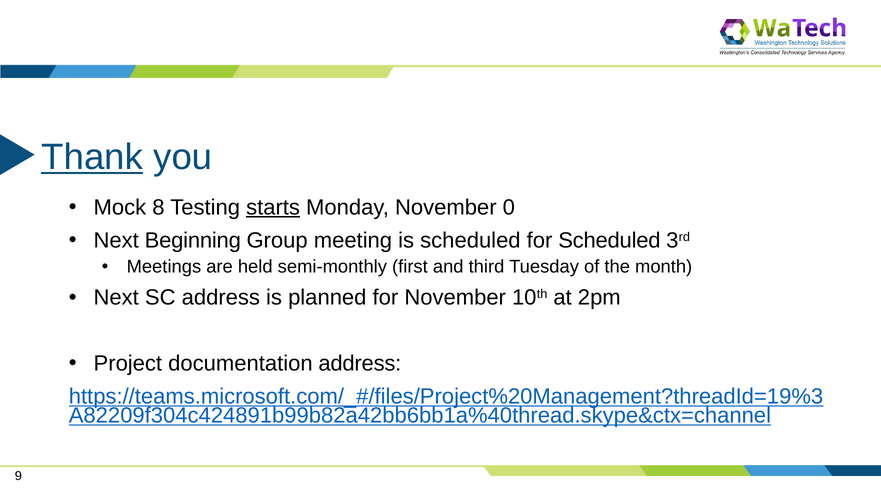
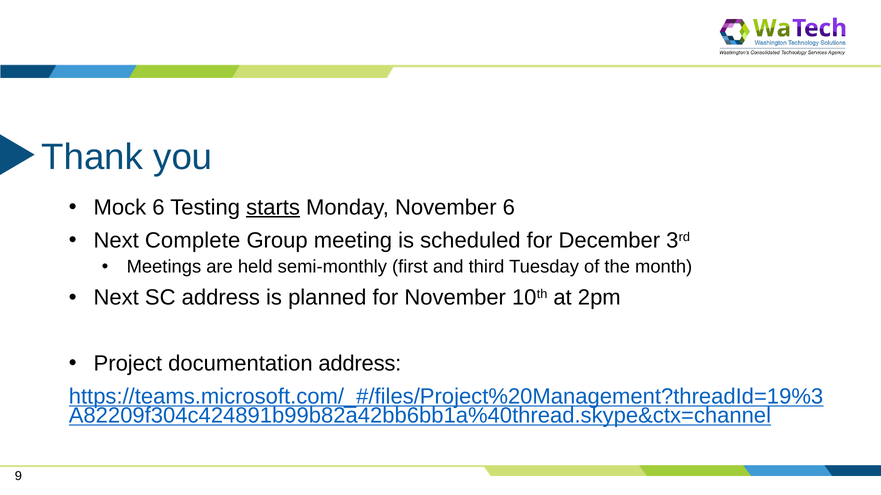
Thank underline: present -> none
Mock 8: 8 -> 6
November 0: 0 -> 6
Beginning: Beginning -> Complete
for Scheduled: Scheduled -> December
